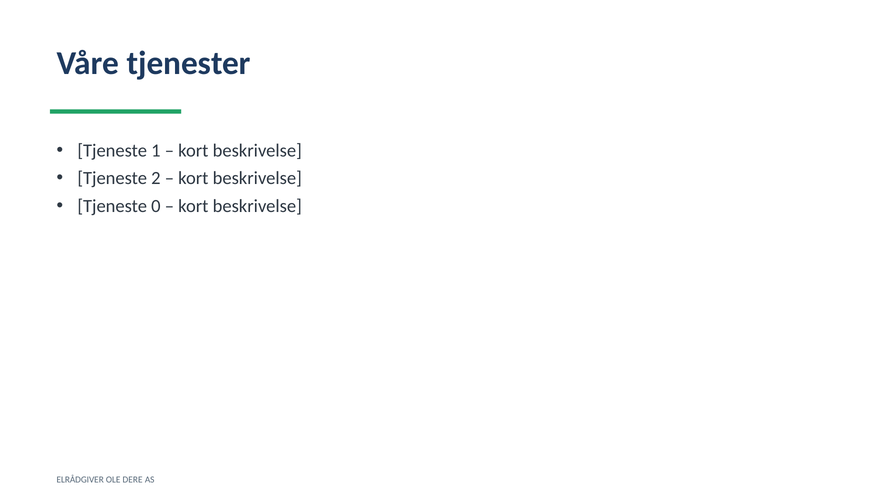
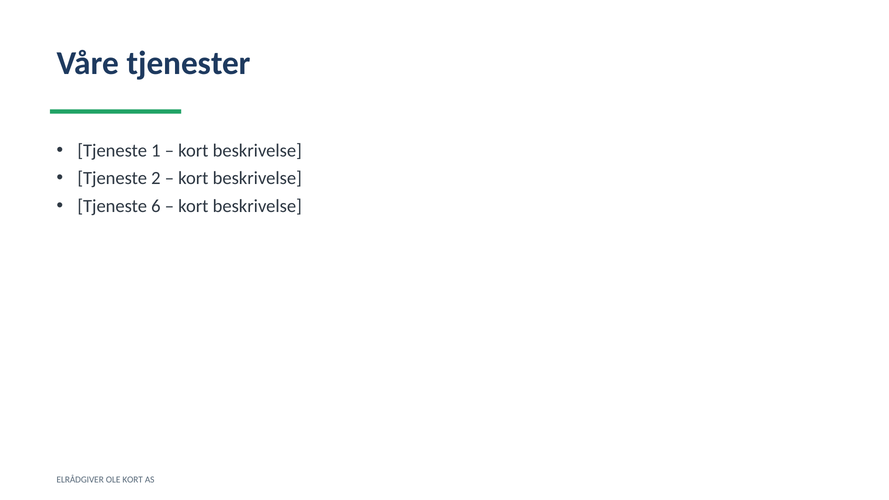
0: 0 -> 6
OLE DERE: DERE -> KORT
